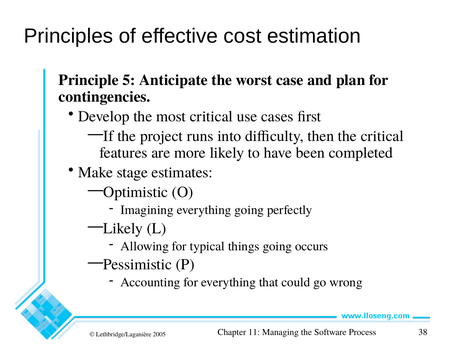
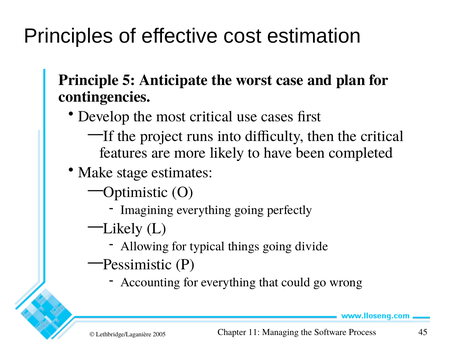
occurs: occurs -> divide
38: 38 -> 45
